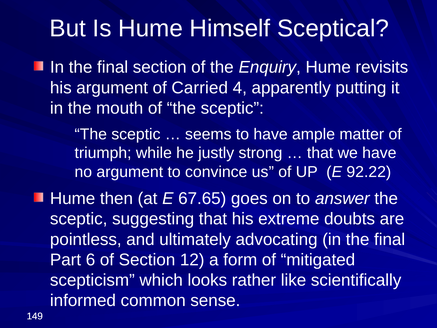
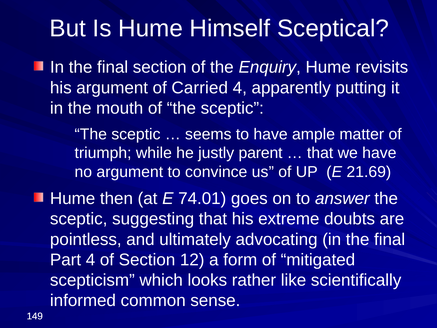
strong: strong -> parent
92.22: 92.22 -> 21.69
67.65: 67.65 -> 74.01
Part 6: 6 -> 4
